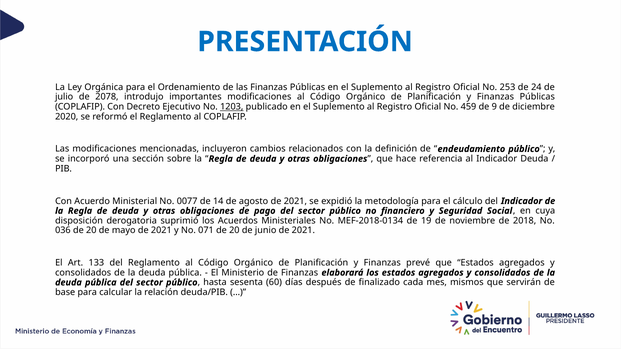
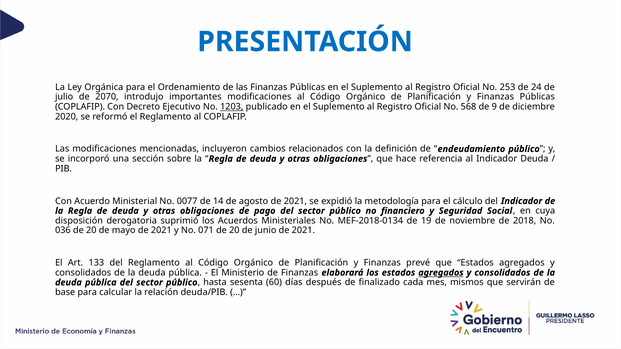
2078: 2078 -> 2070
459: 459 -> 568
agregados at (441, 273) underline: none -> present
